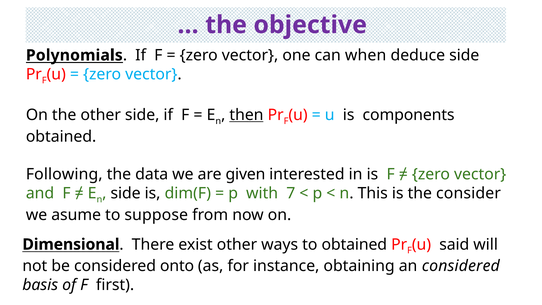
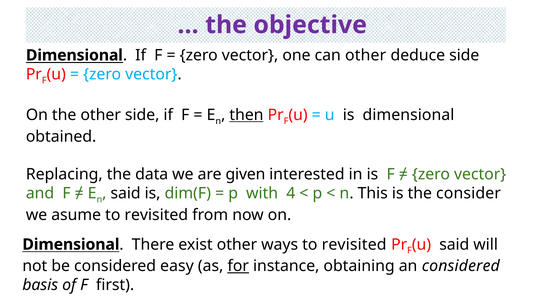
Polynomials at (74, 55): Polynomials -> Dimensional
can when: when -> other
is components: components -> dimensional
Following: Following -> Replacing
side at (126, 193): side -> said
7: 7 -> 4
asume to suppose: suppose -> revisited
ways to obtained: obtained -> revisited
onto: onto -> easy
for underline: none -> present
